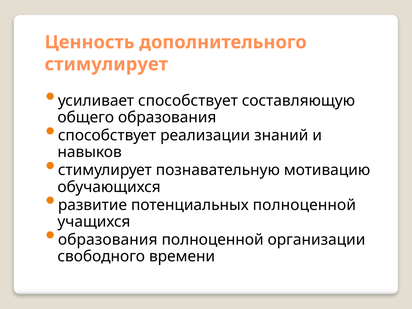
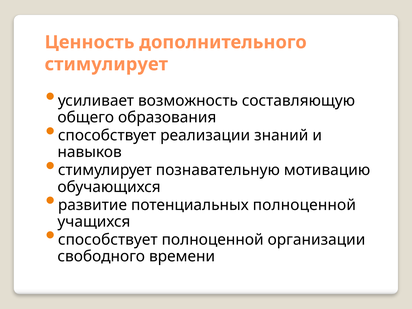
усиливает способствует: способствует -> возможность
образования at (108, 240): образования -> способствует
